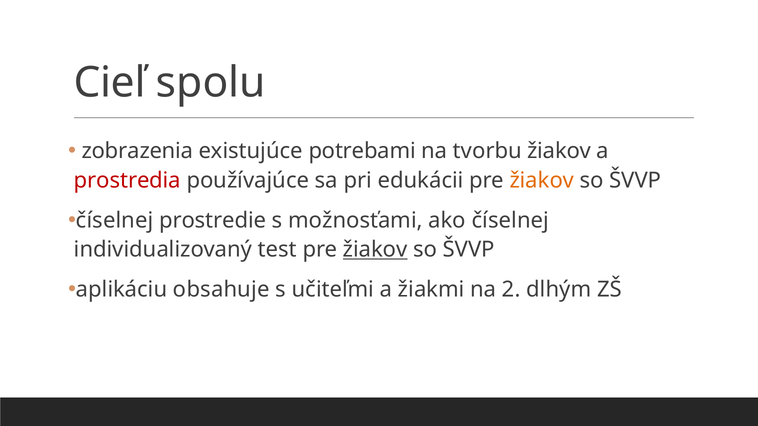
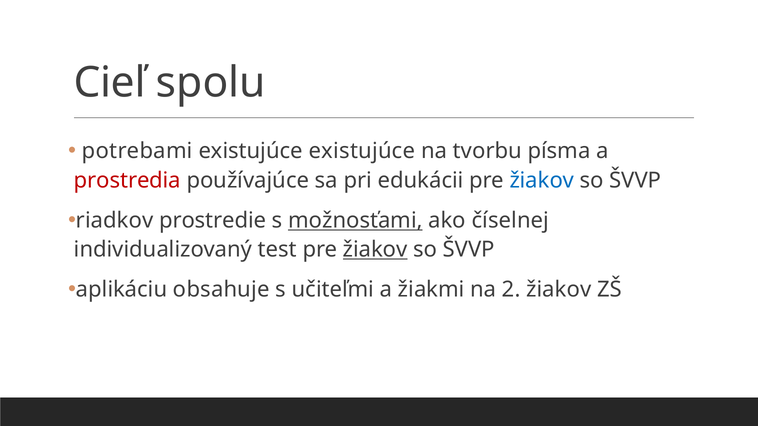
zobrazenia: zobrazenia -> potrebami
existujúce potrebami: potrebami -> existujúce
tvorbu žiakov: žiakov -> písma
žiakov at (542, 180) colour: orange -> blue
číselnej at (115, 221): číselnej -> riadkov
možnosťami underline: none -> present
2 dlhým: dlhým -> žiakov
